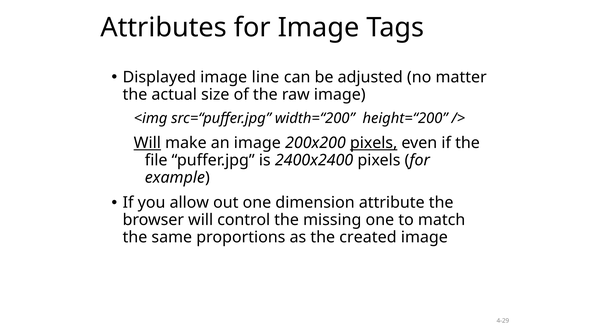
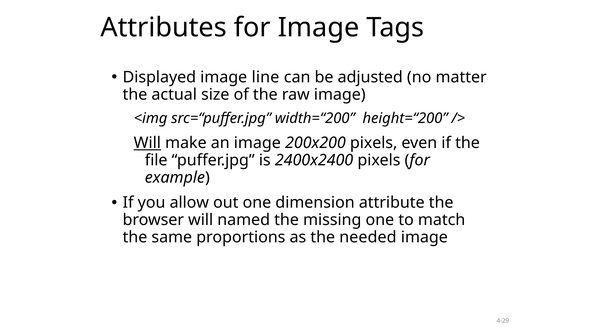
pixels at (374, 143) underline: present -> none
control: control -> named
created: created -> needed
